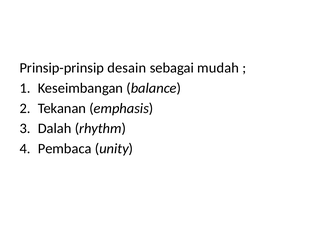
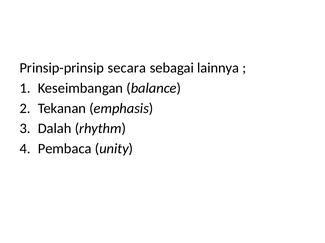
desain: desain -> secara
mudah: mudah -> lainnya
